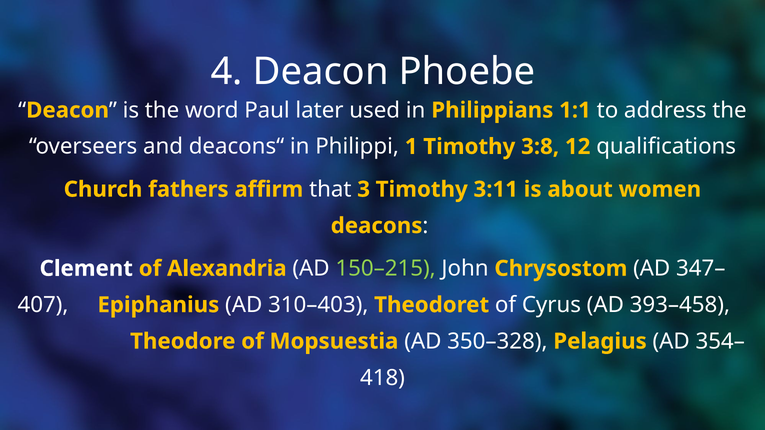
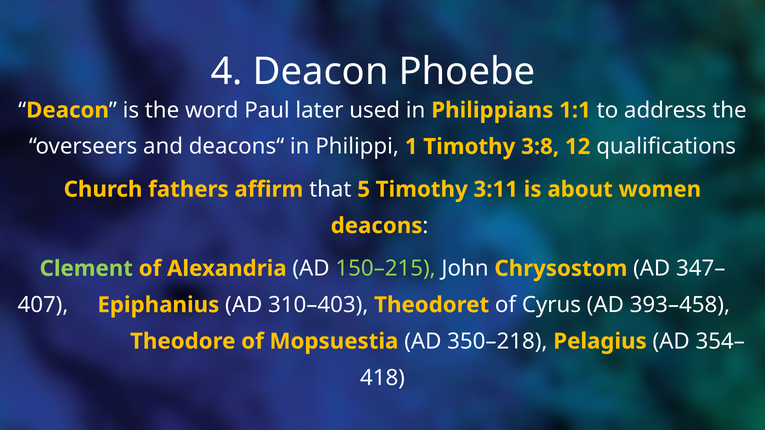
3: 3 -> 5
Clement colour: white -> light green
350–328: 350–328 -> 350–218
